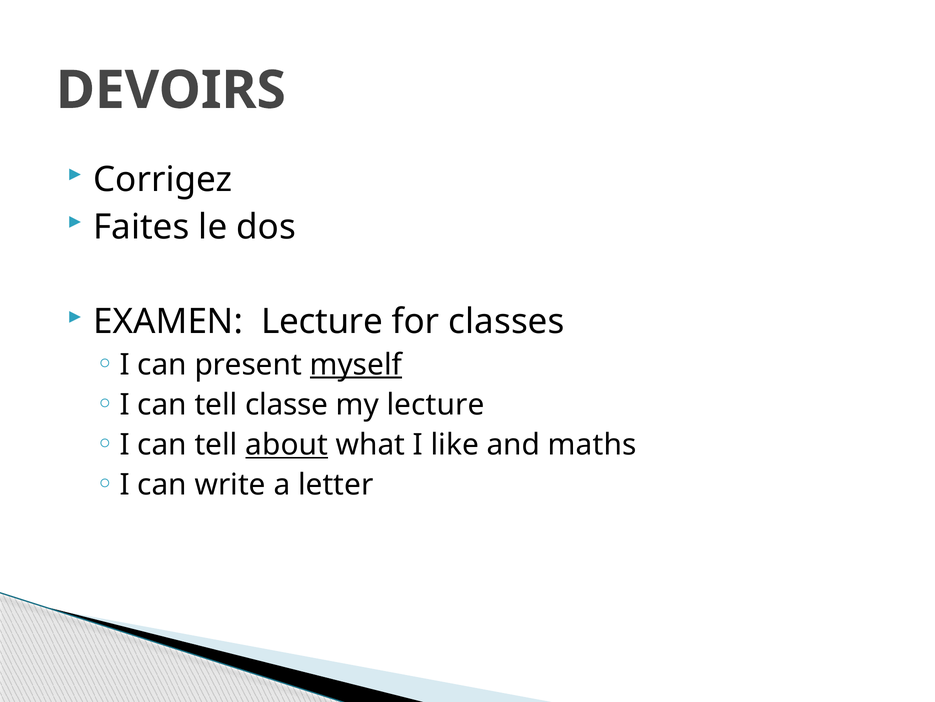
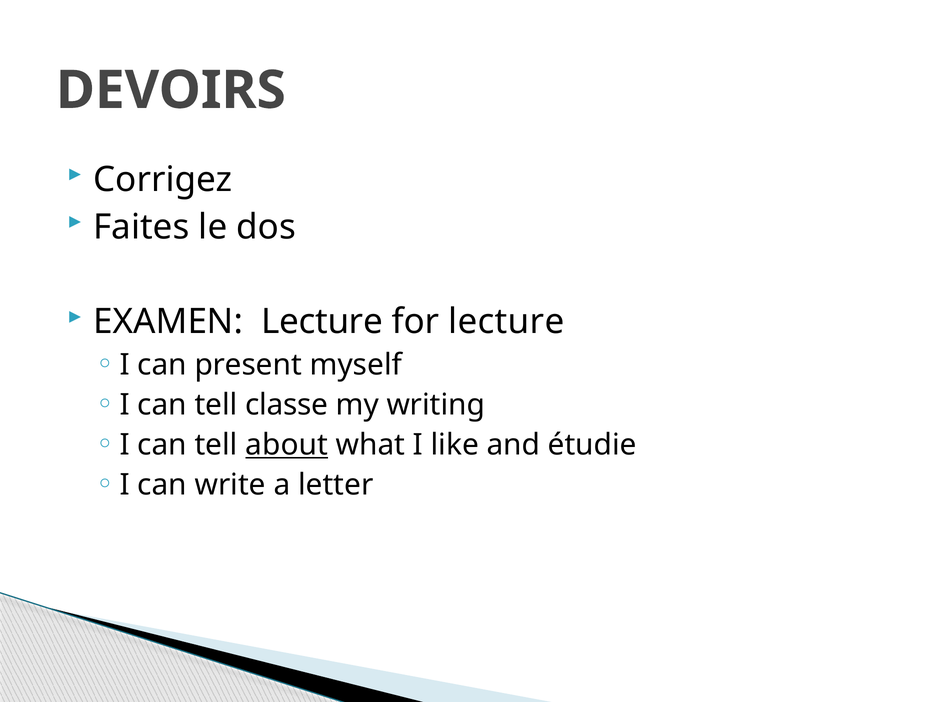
for classes: classes -> lecture
myself underline: present -> none
my lecture: lecture -> writing
maths: maths -> étudie
